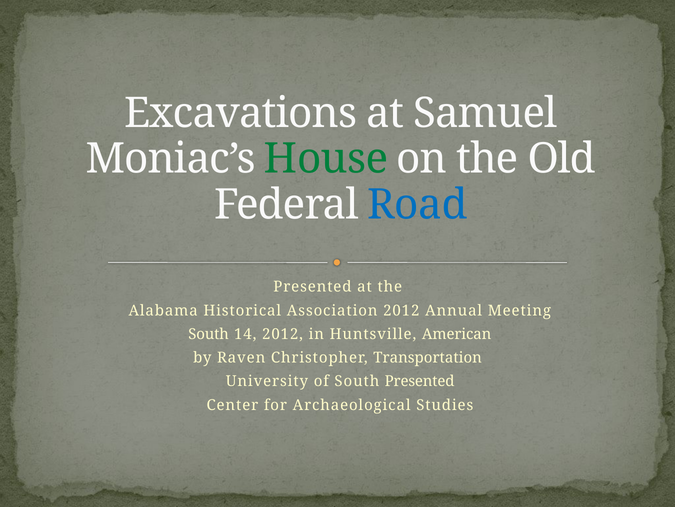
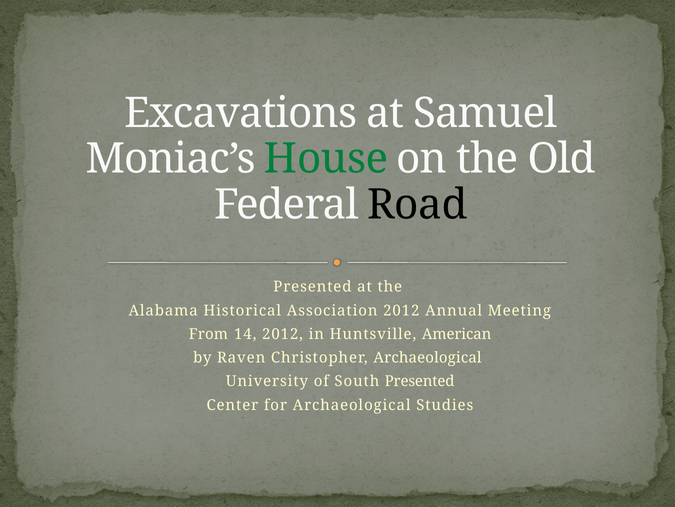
Road colour: blue -> black
South at (209, 334): South -> From
Christopher Transportation: Transportation -> Archaeological
